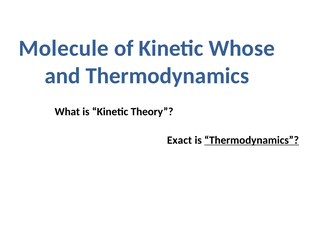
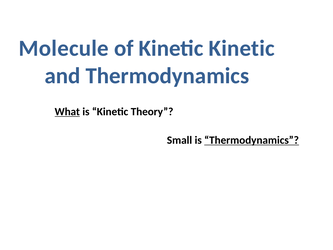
Kinetic Whose: Whose -> Kinetic
What underline: none -> present
Exact: Exact -> Small
